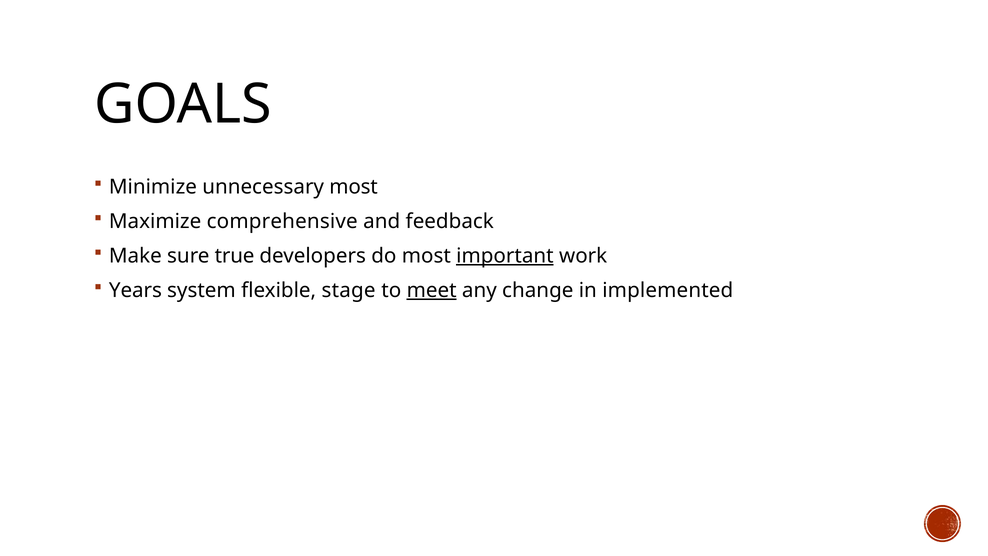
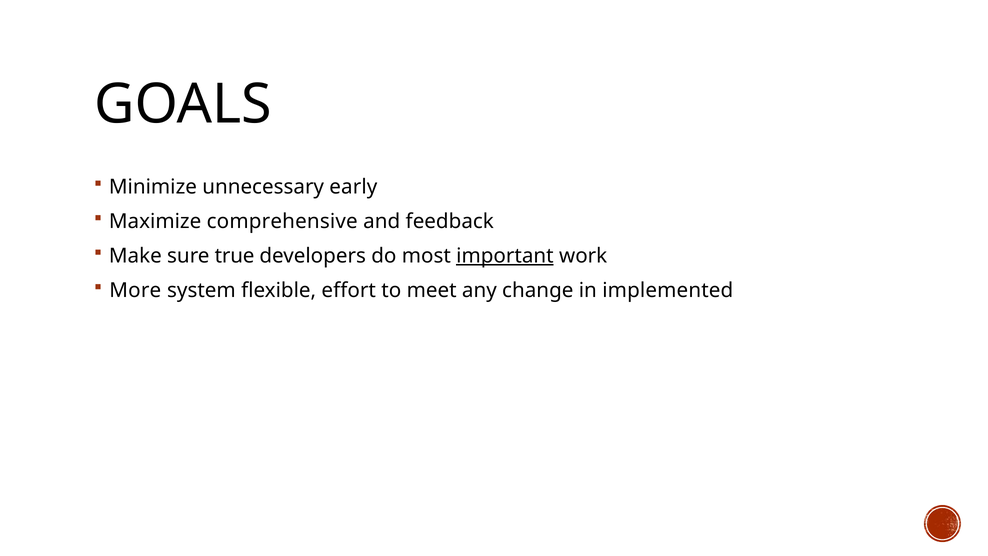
unnecessary most: most -> early
Years: Years -> More
stage: stage -> effort
meet underline: present -> none
